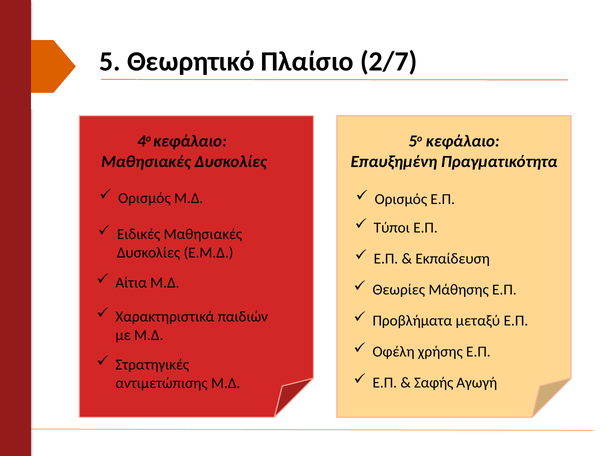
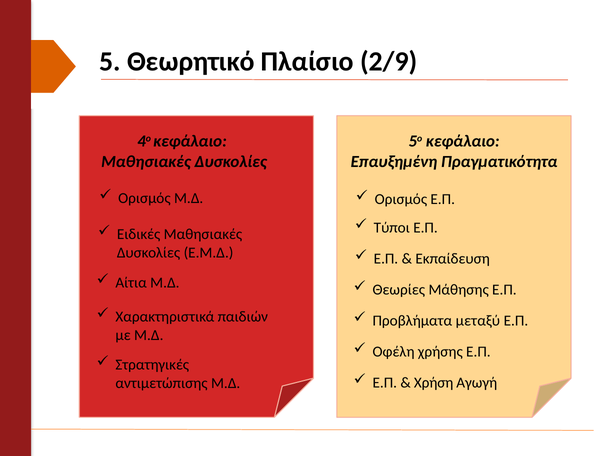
2/7: 2/7 -> 2/9
Σαφής: Σαφής -> Χρήση
